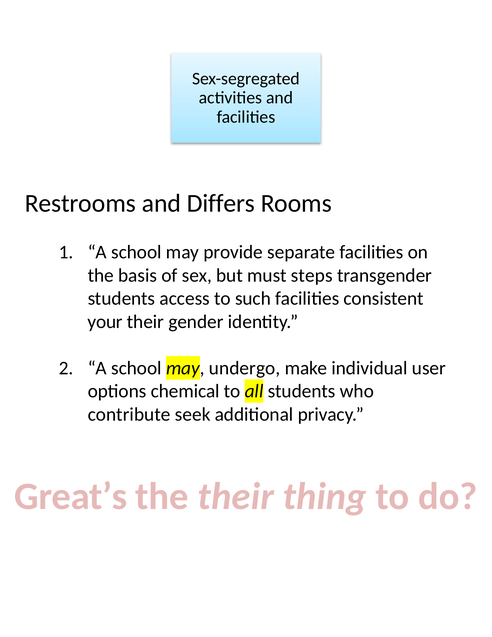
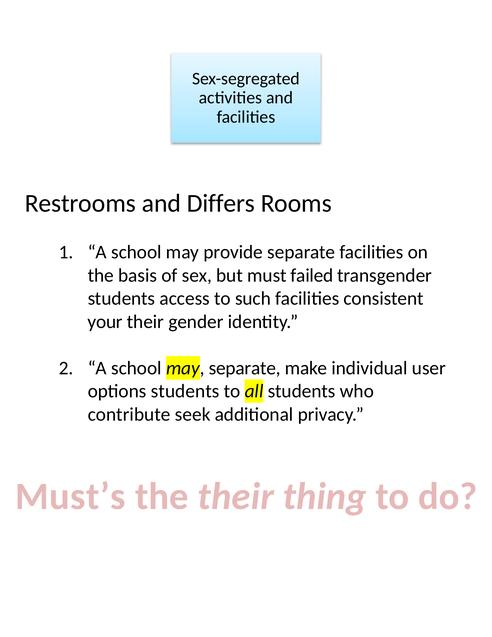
steps: steps -> failed
may undergo: undergo -> separate
options chemical: chemical -> students
Great’s: Great’s -> Must’s
